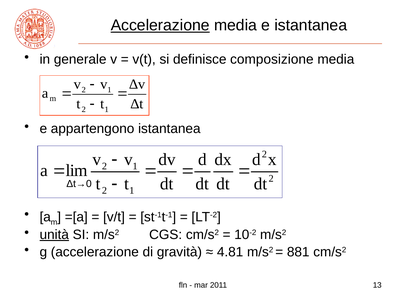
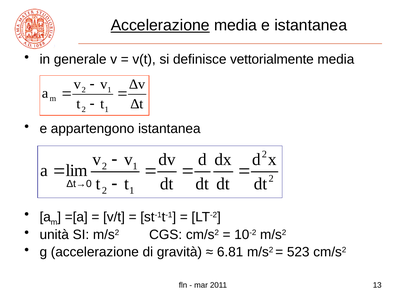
composizione: composizione -> vettorialmente
unità underline: present -> none
4.81: 4.81 -> 6.81
881: 881 -> 523
